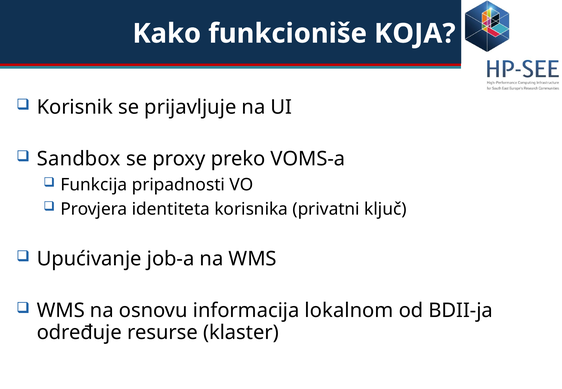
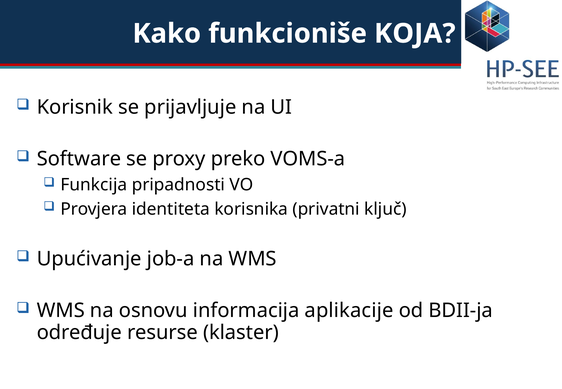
Sandbox: Sandbox -> Software
lokalnom: lokalnom -> aplikacije
